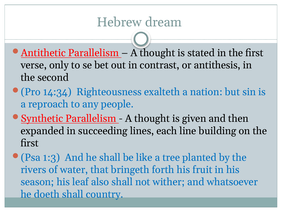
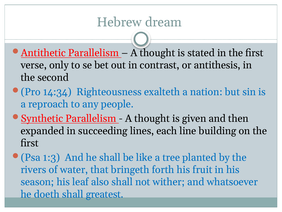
country: country -> greatest
